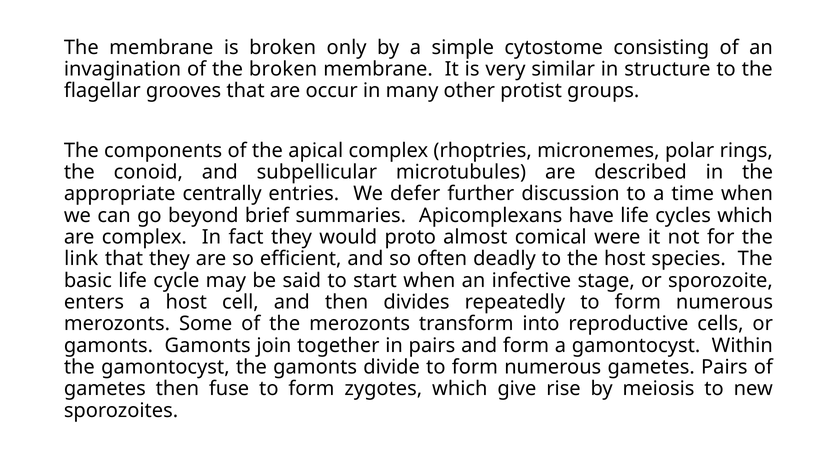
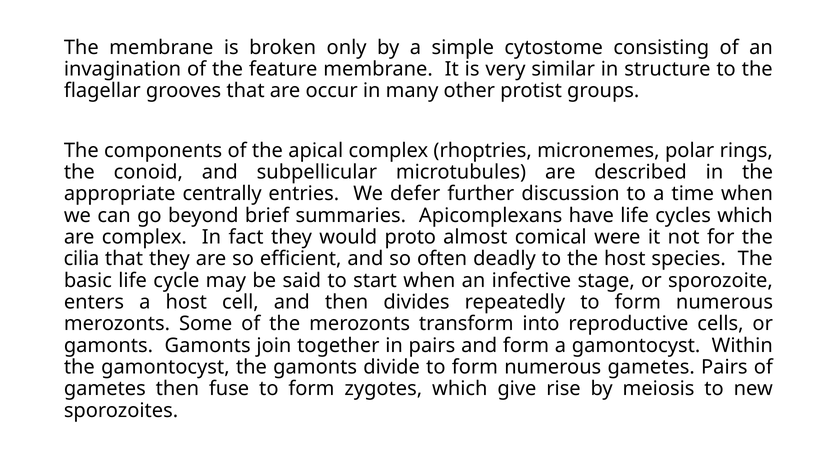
the broken: broken -> feature
link: link -> cilia
